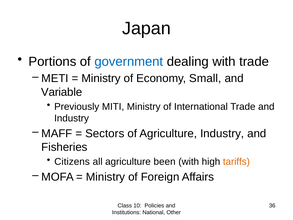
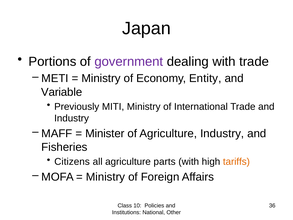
government colour: blue -> purple
Small: Small -> Entity
Sectors: Sectors -> Minister
been: been -> parts
